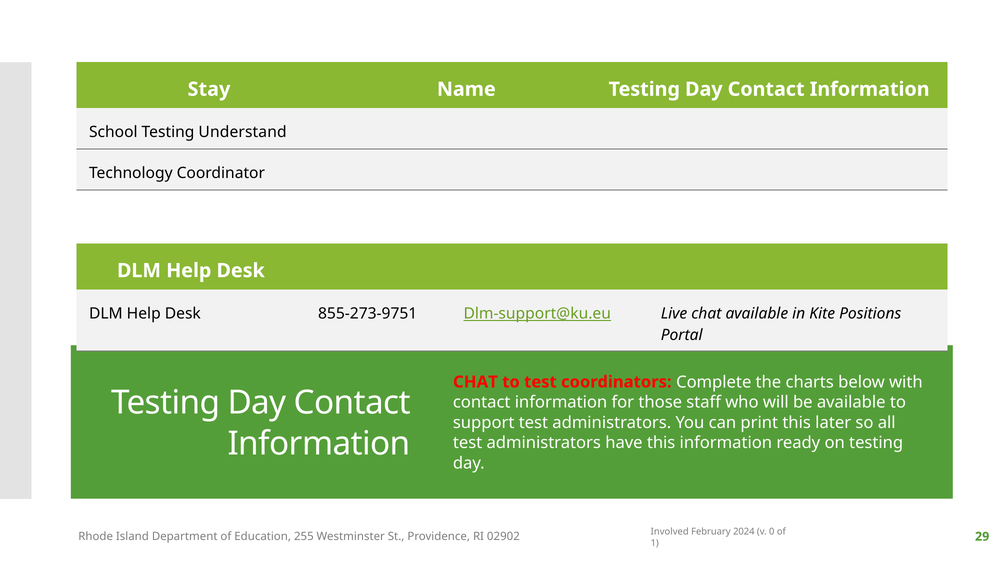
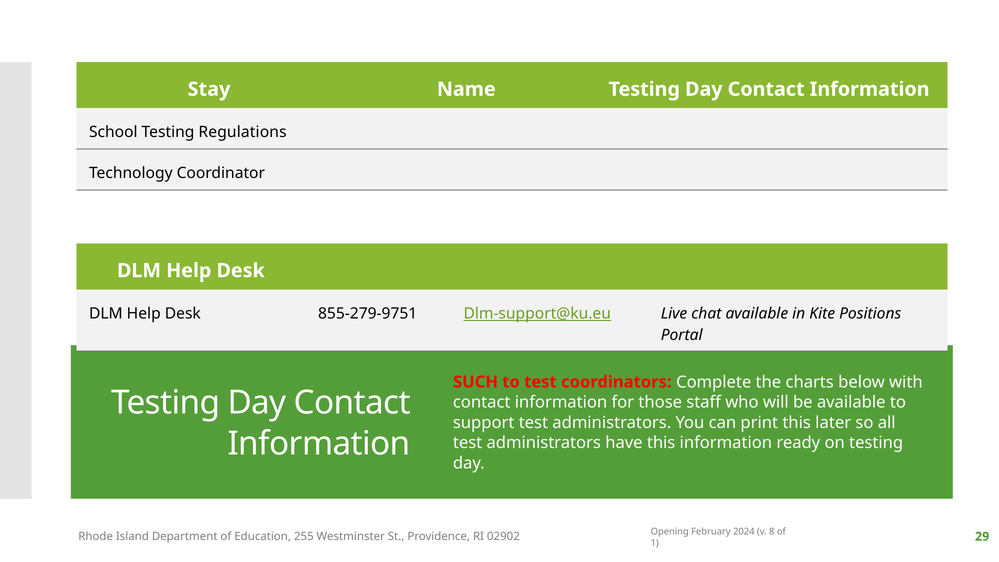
Understand: Understand -> Regulations
855-273-9751: 855-273-9751 -> 855-279-9751
CHAT at (475, 382): CHAT -> SUCH
Involved: Involved -> Opening
0: 0 -> 8
